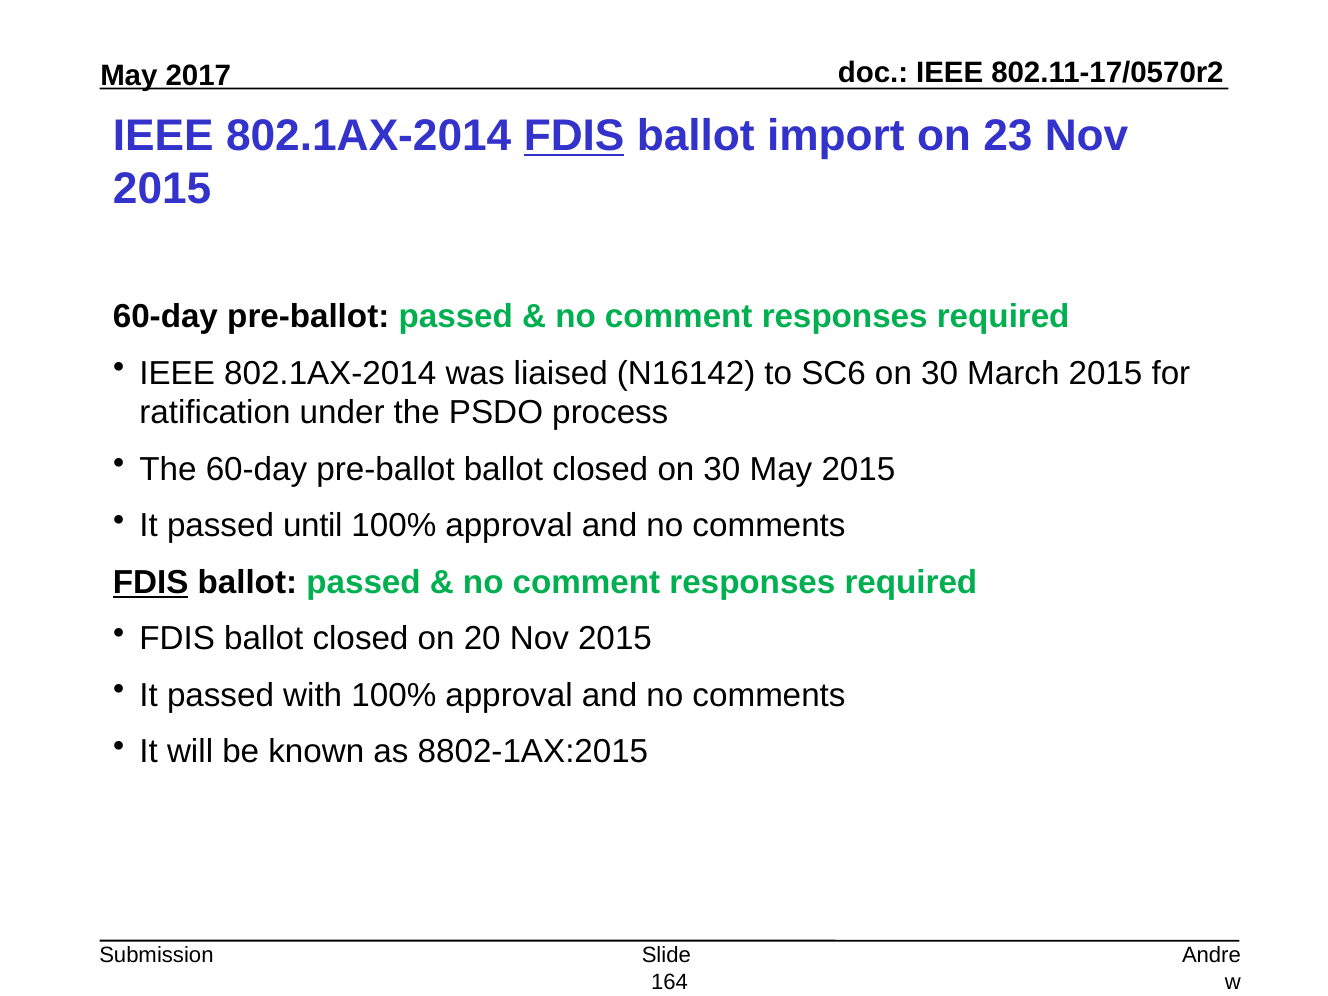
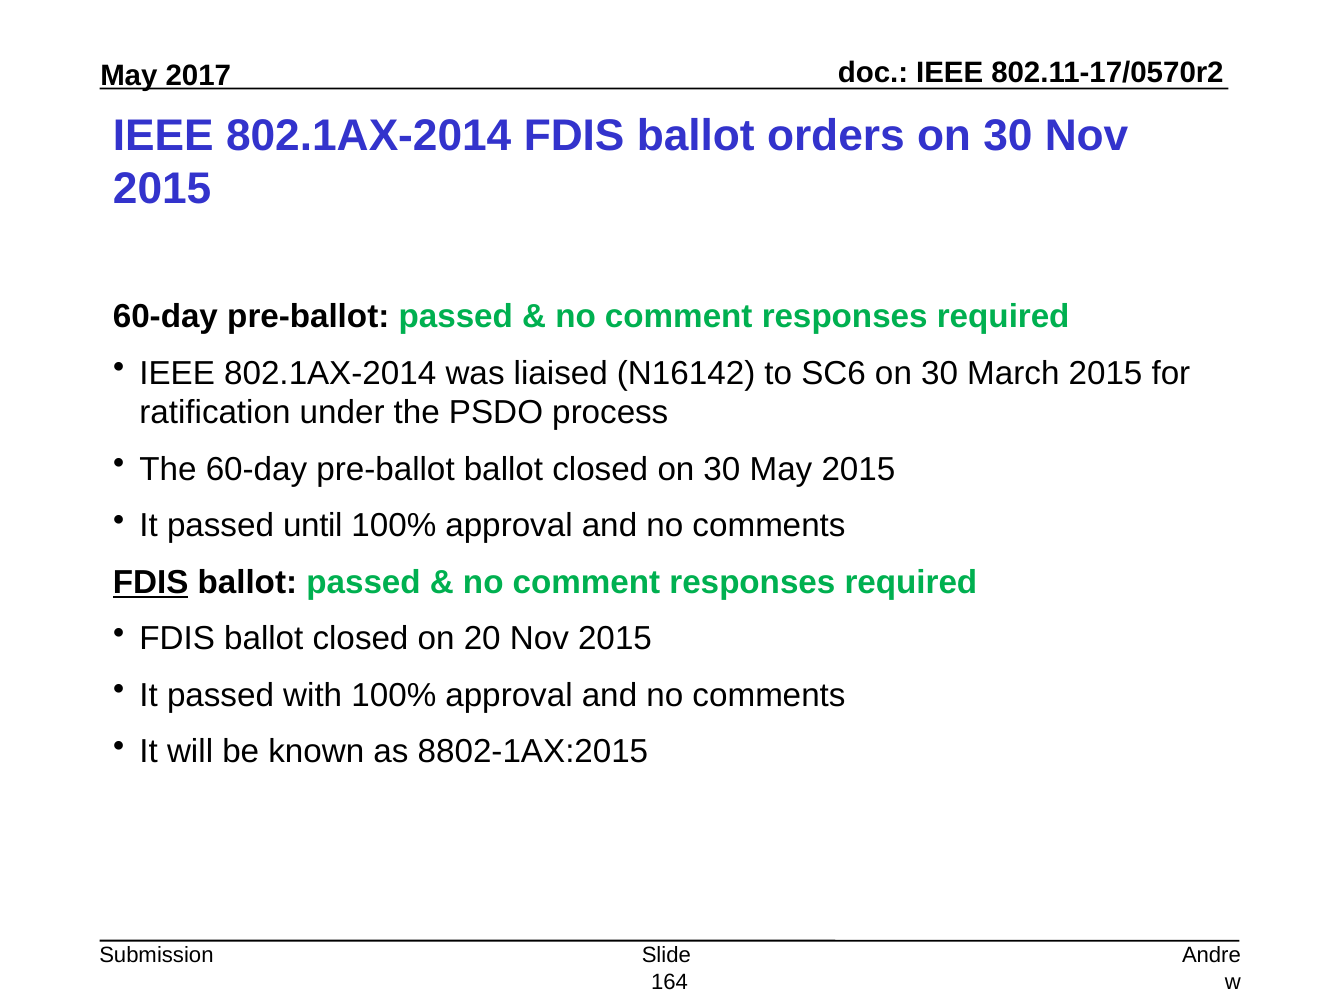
FDIS at (574, 136) underline: present -> none
import: import -> orders
23 at (1008, 136): 23 -> 30
